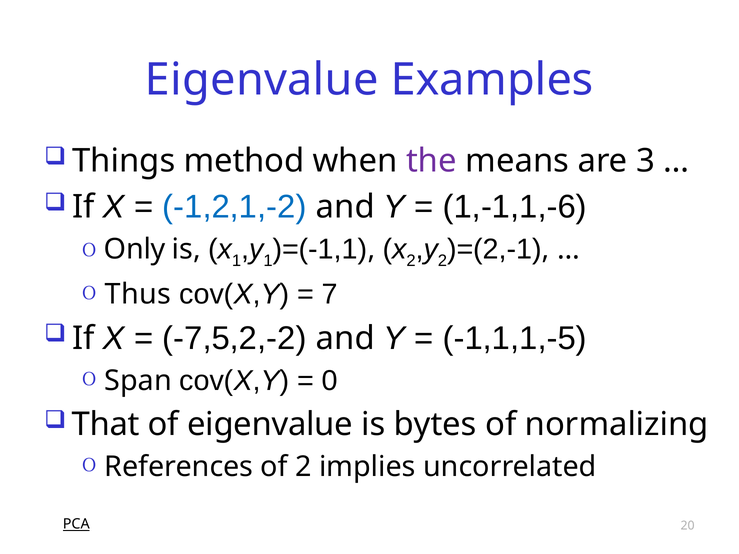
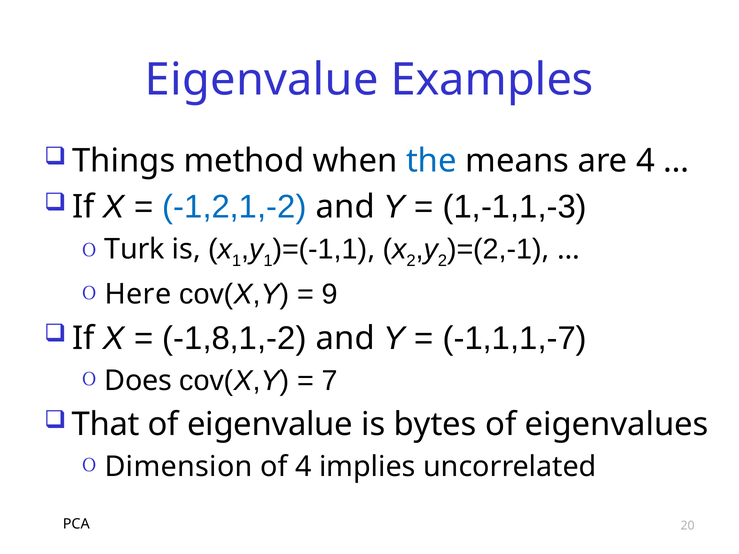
the colour: purple -> blue
are 3: 3 -> 4
1,-1,1,-6: 1,-1,1,-6 -> 1,-1,1,-3
Only: Only -> Turk
Thus: Thus -> Here
7: 7 -> 9
-7,5,2,-2: -7,5,2,-2 -> -1,8,1,-2
-1,1,1,-5: -1,1,1,-5 -> -1,1,1,-7
Span: Span -> Does
0: 0 -> 7
normalizing: normalizing -> eigenvalues
References: References -> Dimension
of 2: 2 -> 4
PCA underline: present -> none
